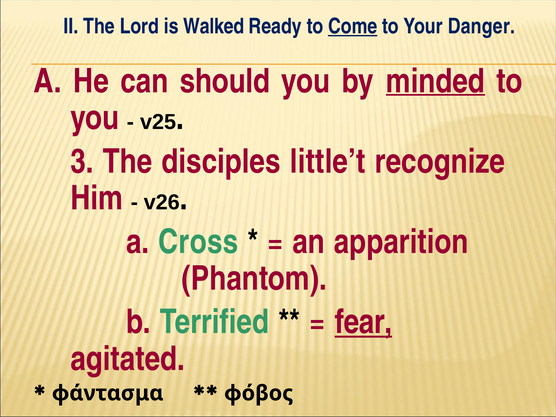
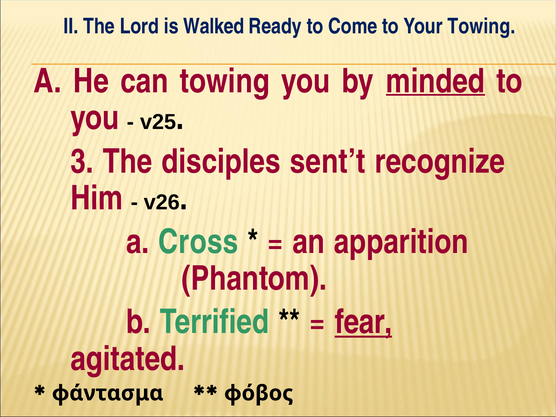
Come underline: present -> none
Your Danger: Danger -> Towing
can should: should -> towing
little’t: little’t -> sent’t
